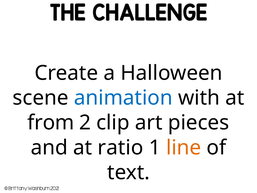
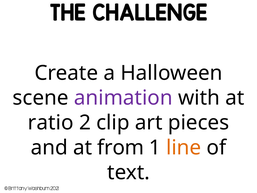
animation colour: blue -> purple
from: from -> ratio
ratio: ratio -> from
